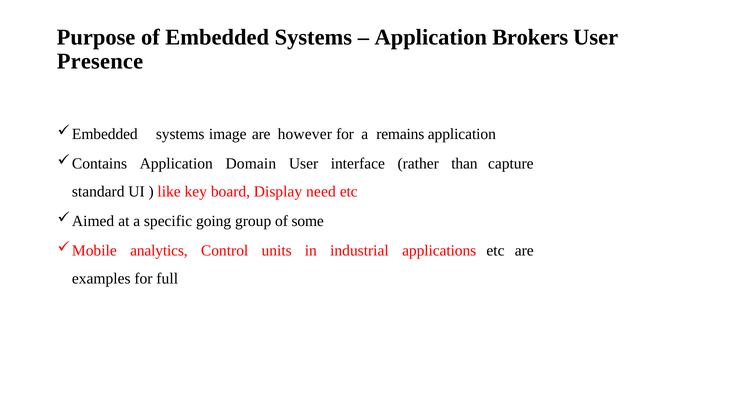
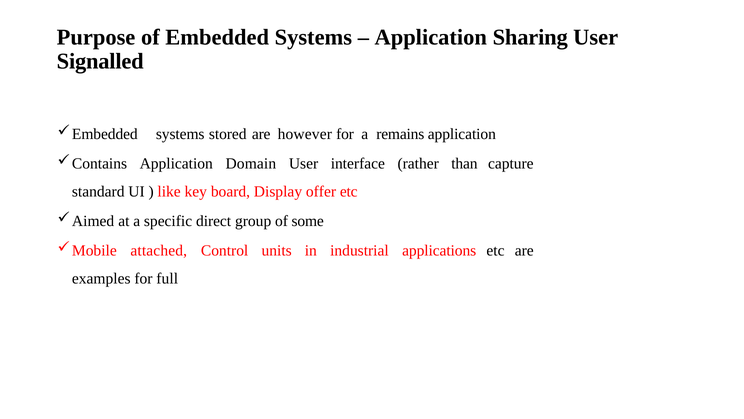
Brokers: Brokers -> Sharing
Presence: Presence -> Signalled
image: image -> stored
need: need -> offer
going: going -> direct
analytics: analytics -> attached
